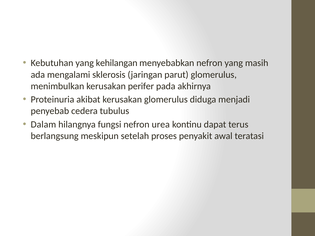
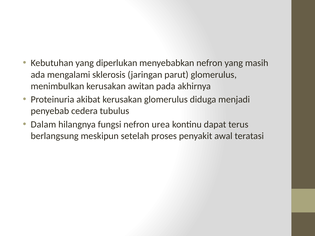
kehilangan: kehilangan -> diperlukan
perifer: perifer -> awitan
